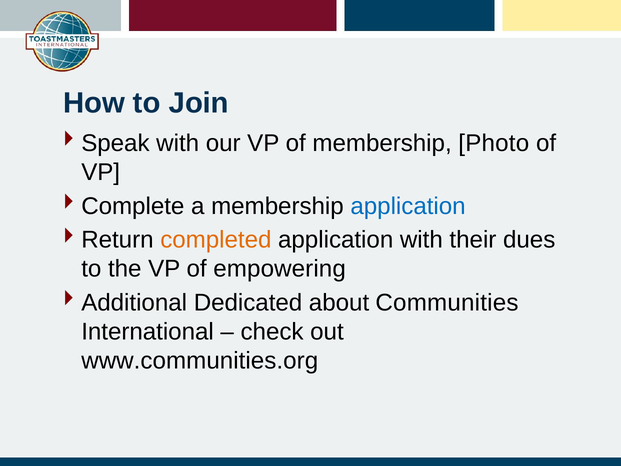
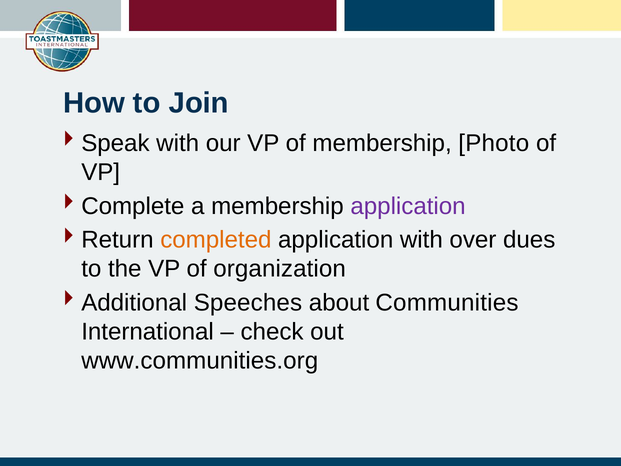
application at (408, 206) colour: blue -> purple
their: their -> over
empowering: empowering -> organization
Dedicated: Dedicated -> Speeches
